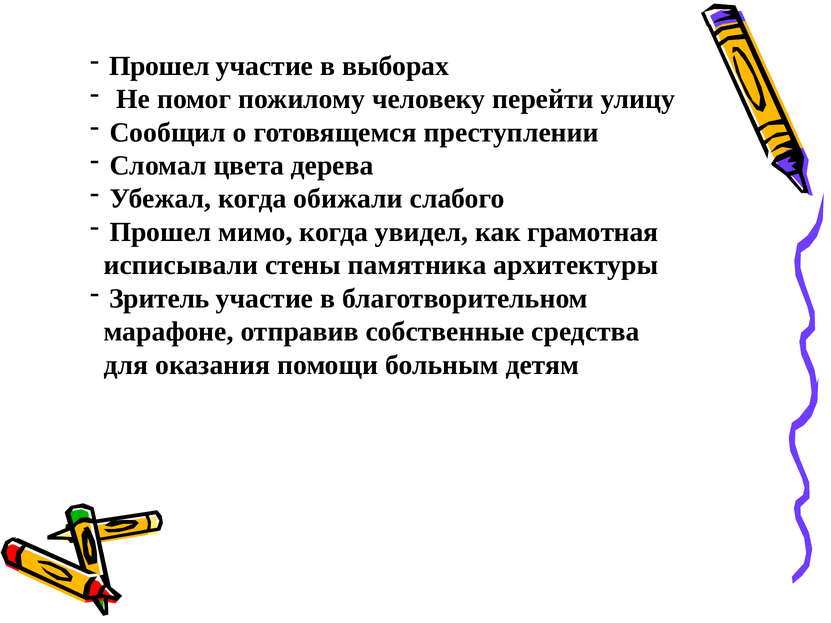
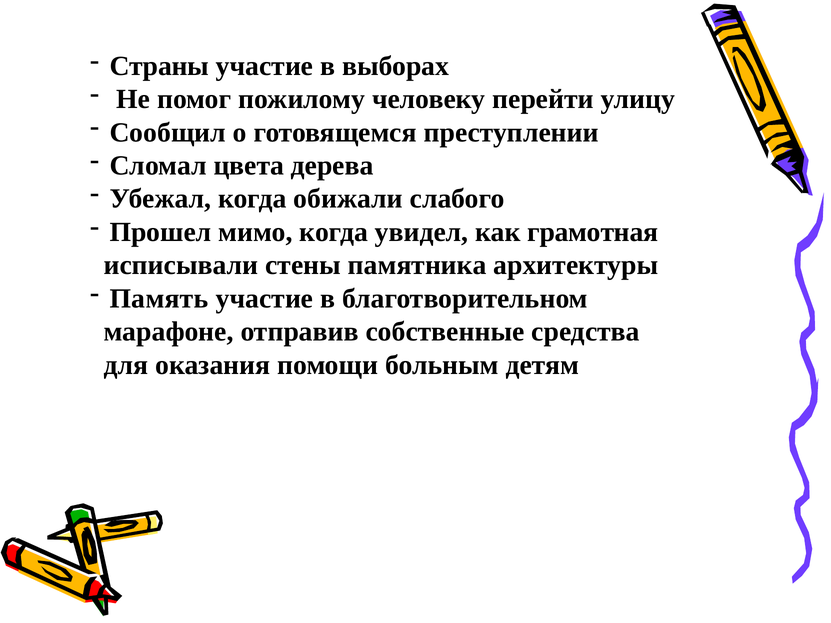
Прошел at (159, 66): Прошел -> Страны
Зритель: Зритель -> Память
